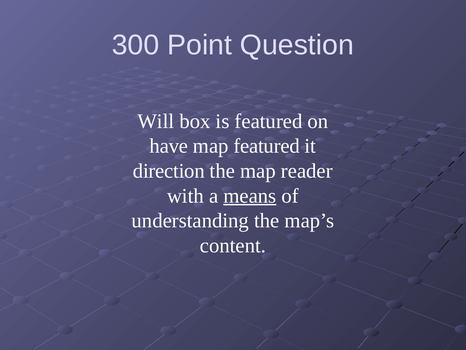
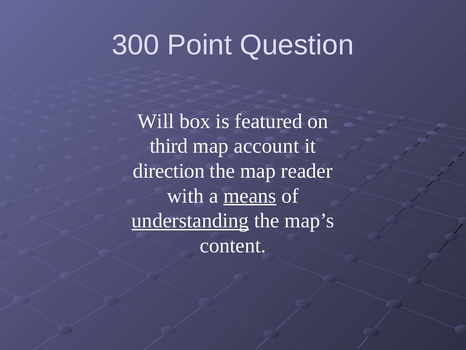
have: have -> third
map featured: featured -> account
understanding underline: none -> present
